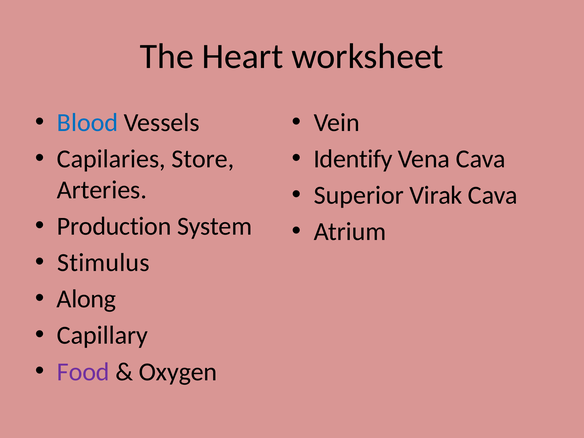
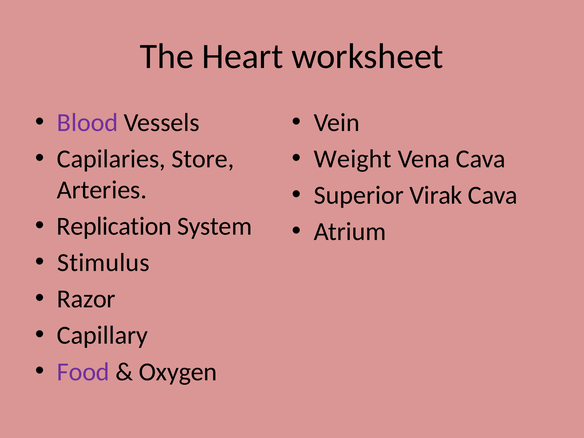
Blood colour: blue -> purple
Identify: Identify -> Weight
Production: Production -> Replication
Along: Along -> Razor
